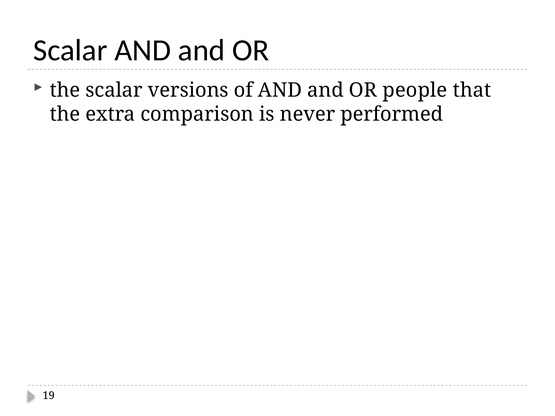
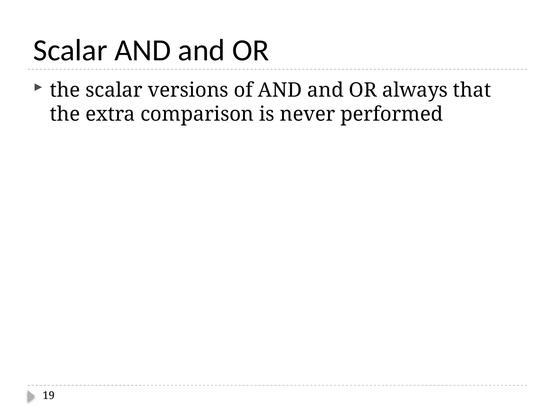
people: people -> always
